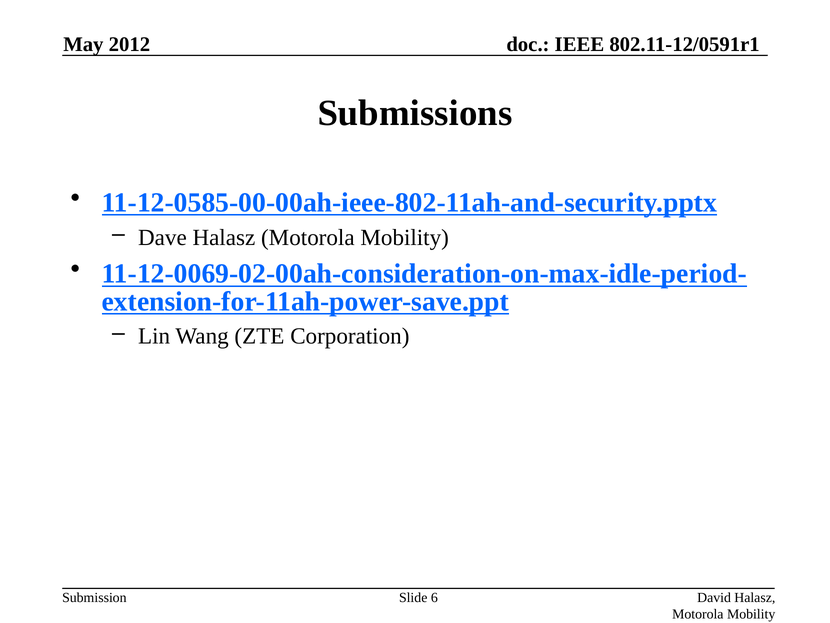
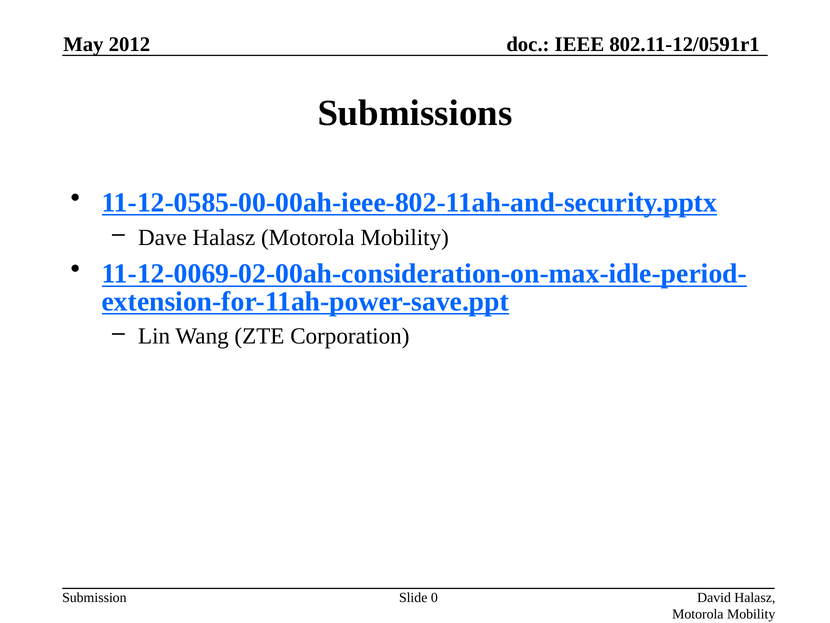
6: 6 -> 0
